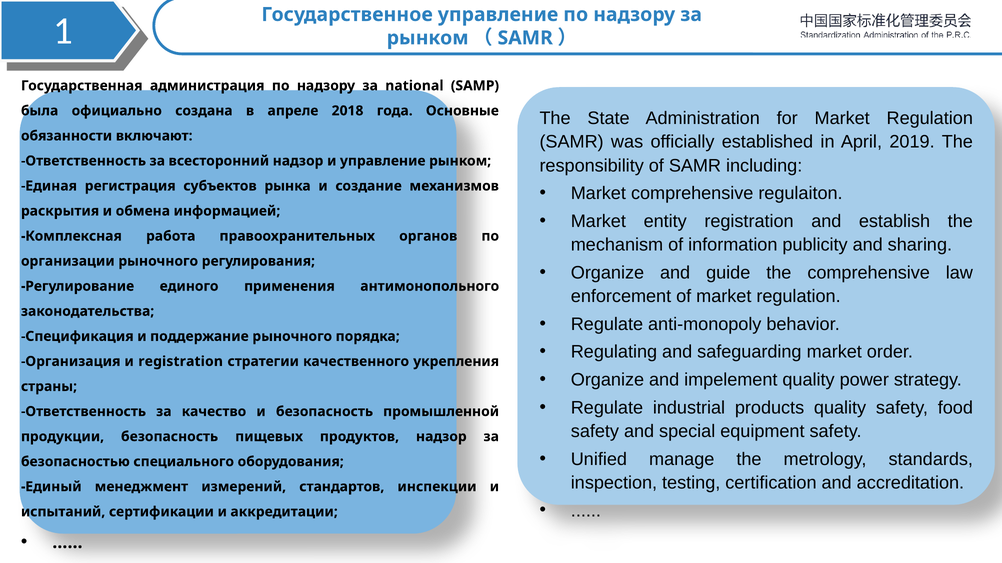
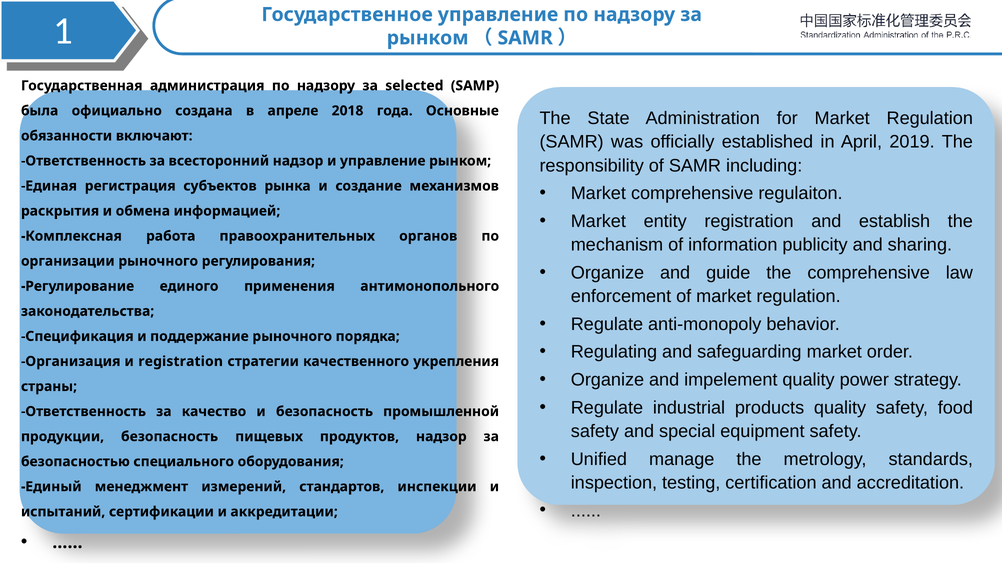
national: national -> selected
